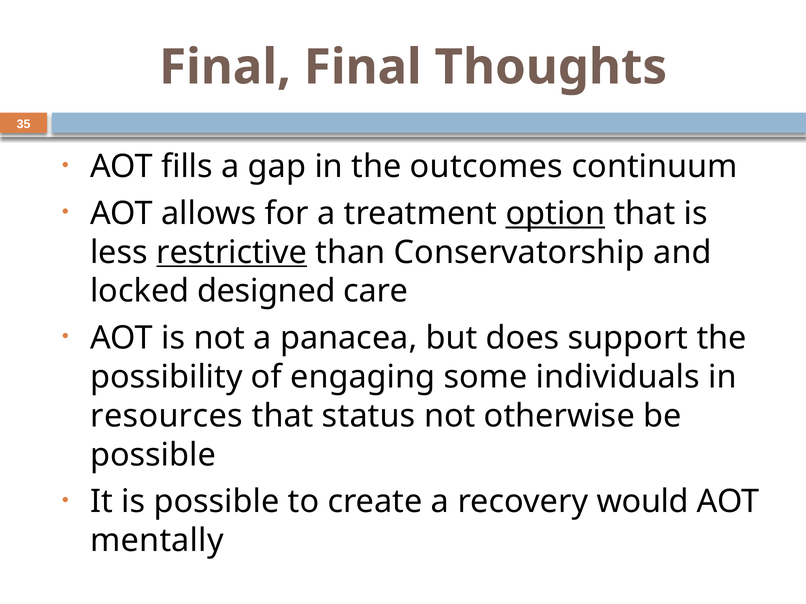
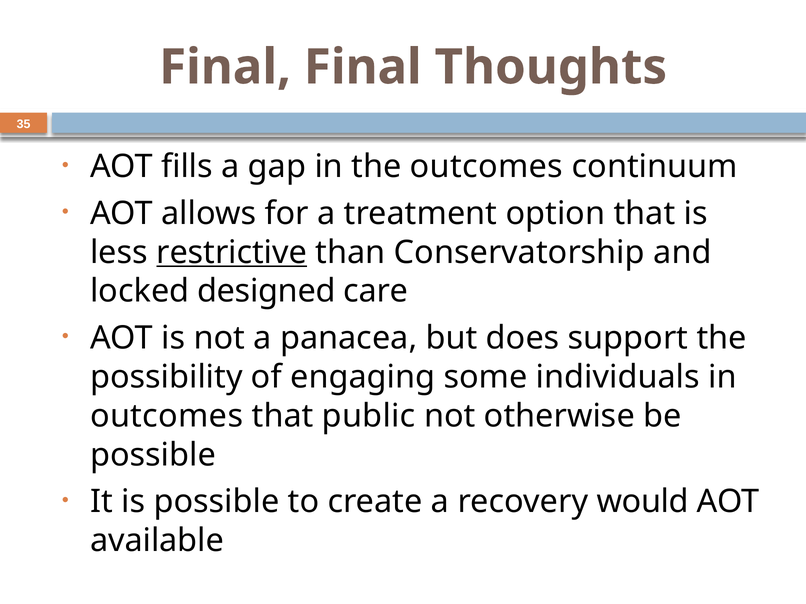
option underline: present -> none
resources at (167, 416): resources -> outcomes
status: status -> public
mentally: mentally -> available
